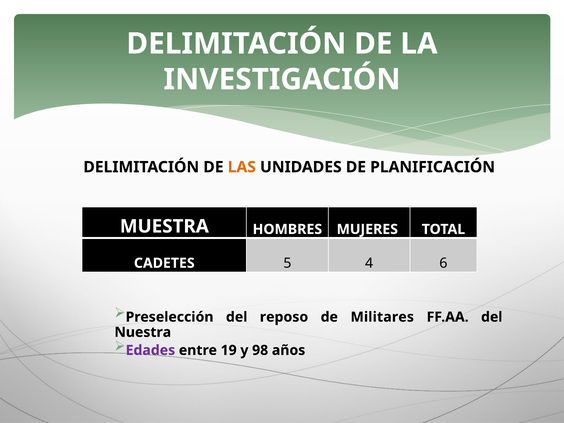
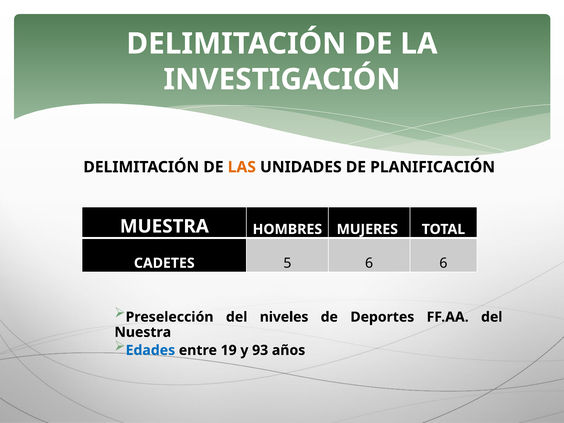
5 4: 4 -> 6
reposo: reposo -> niveles
Militares: Militares -> Deportes
Edades colour: purple -> blue
98: 98 -> 93
